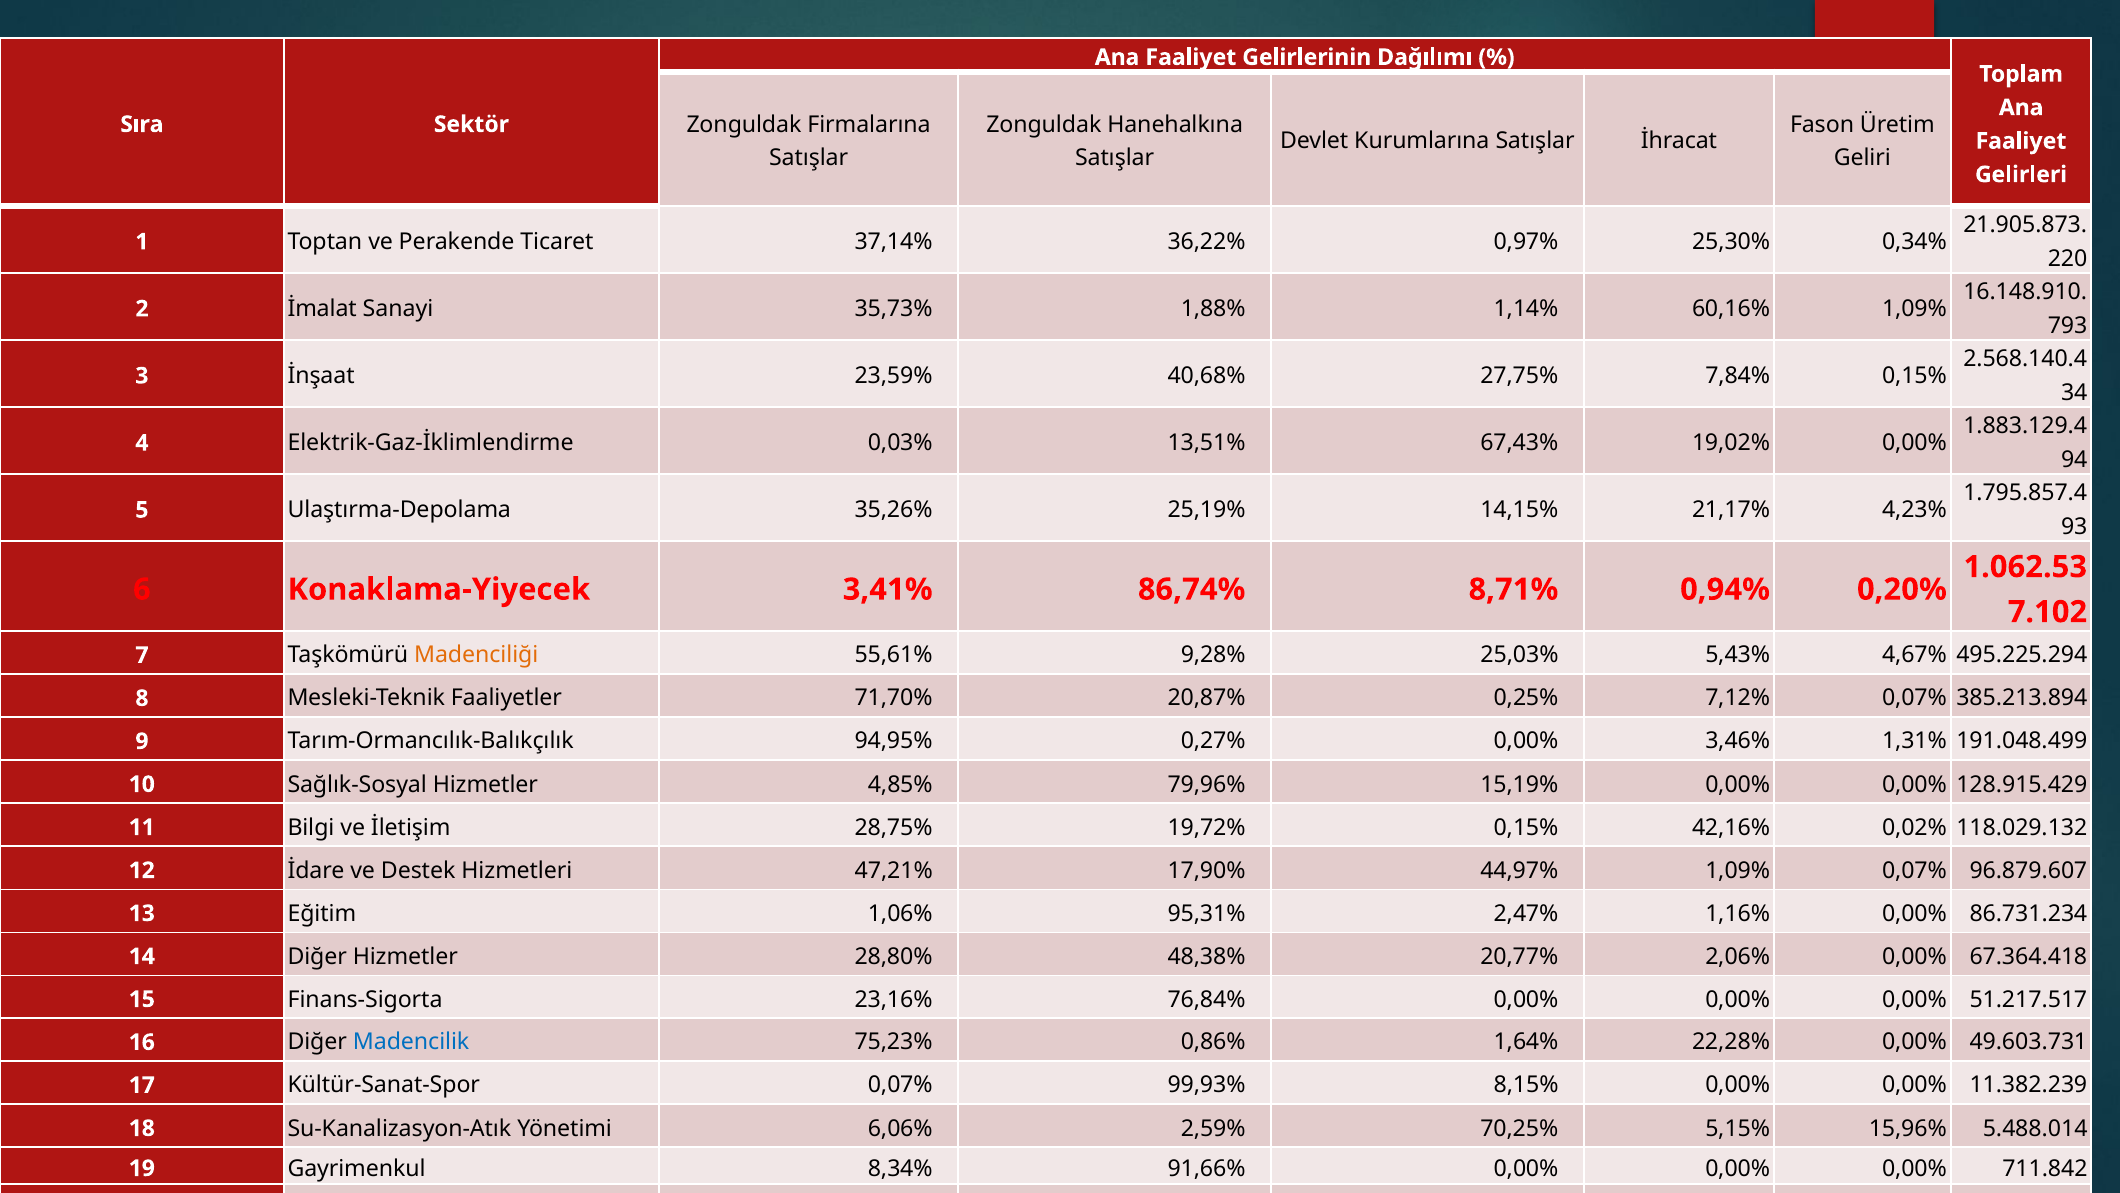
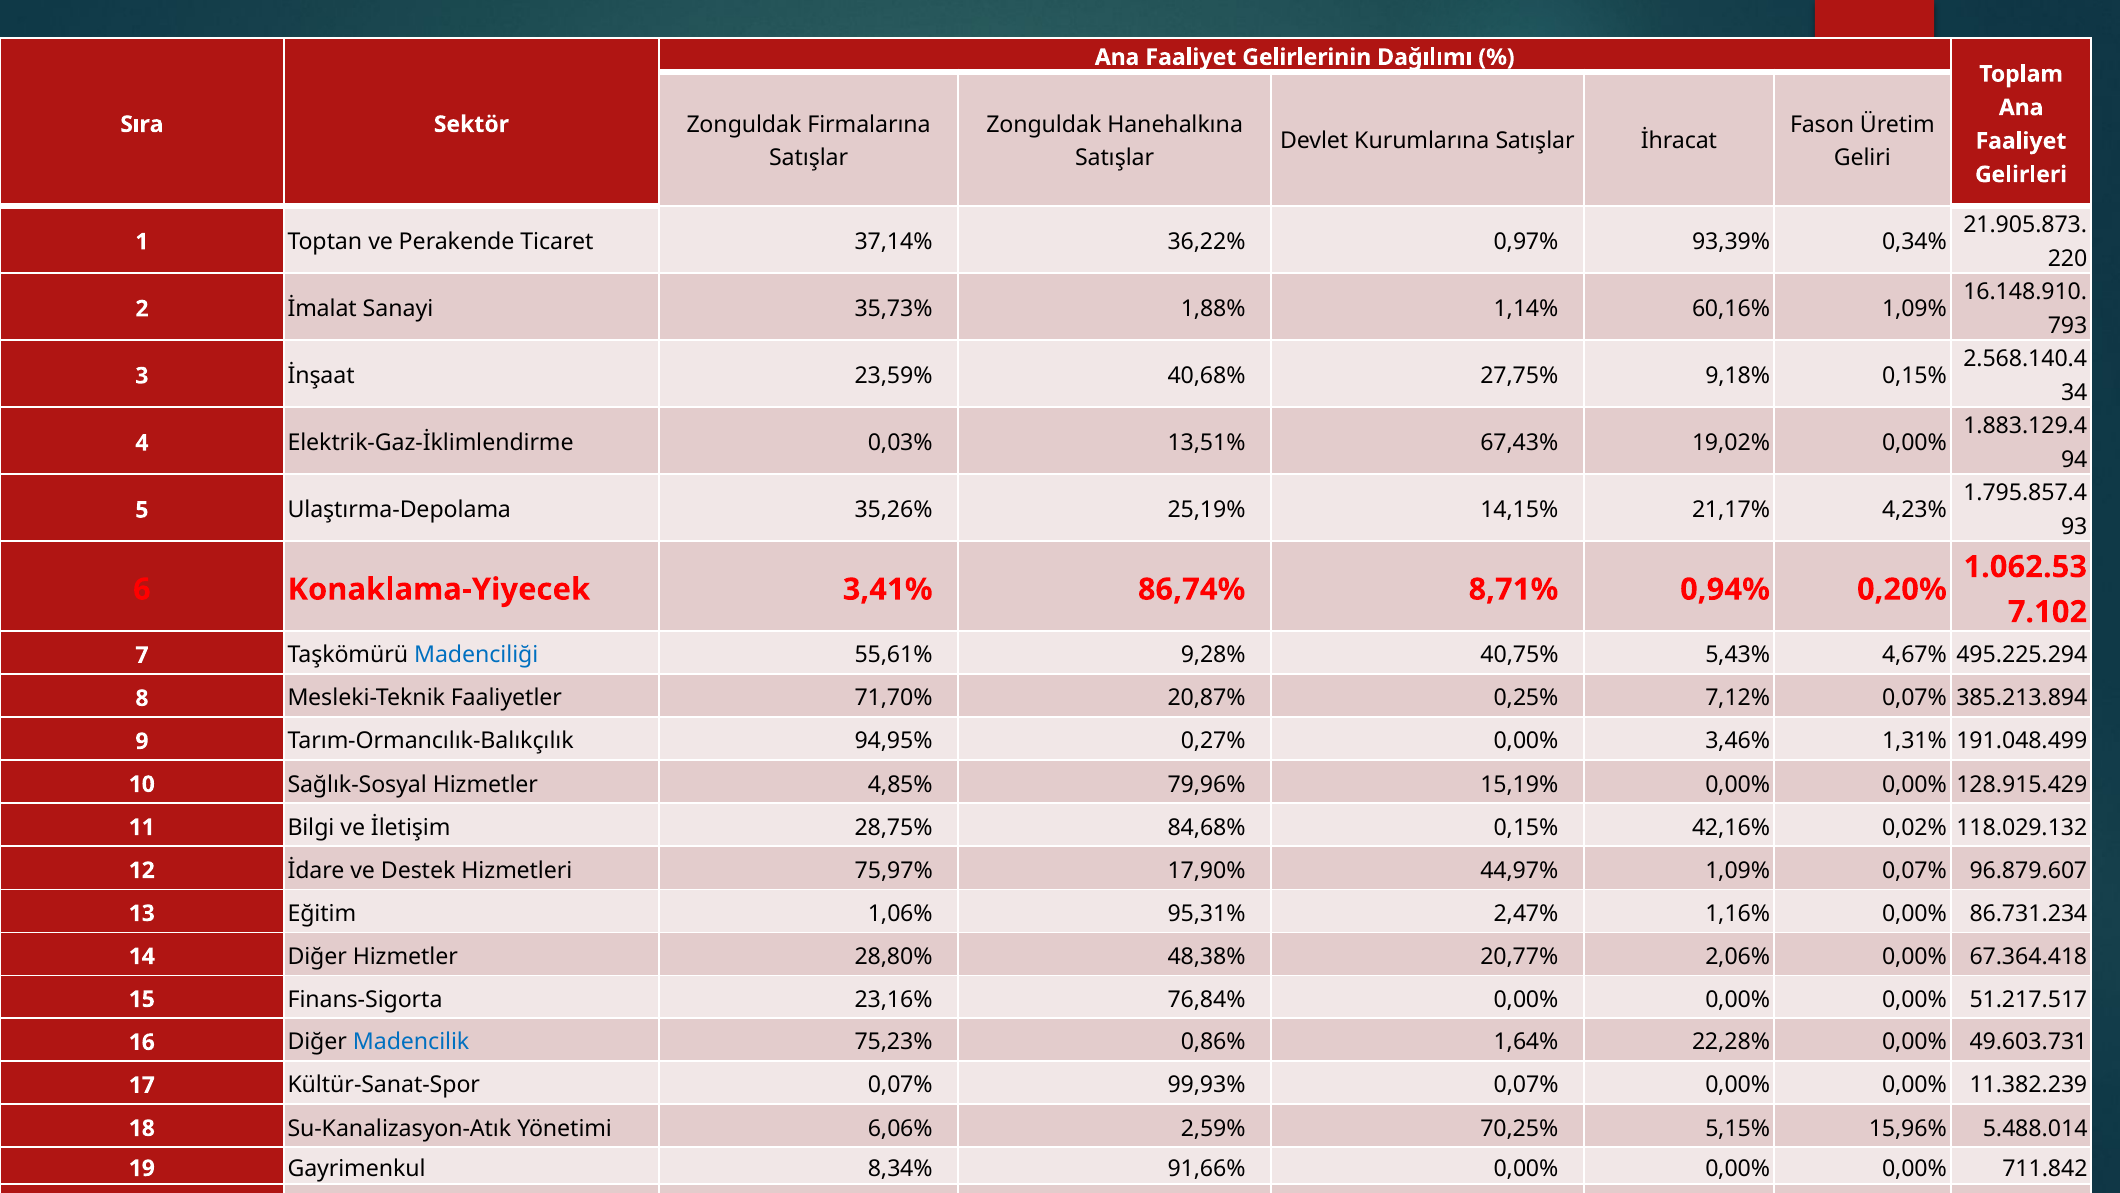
25,30%: 25,30% -> 93,39%
7,84%: 7,84% -> 9,18%
Madenciliği colour: orange -> blue
25,03%: 25,03% -> 40,75%
19,72%: 19,72% -> 84,68%
47,21%: 47,21% -> 75,97%
99,93% 8,15%: 8,15% -> 0,07%
